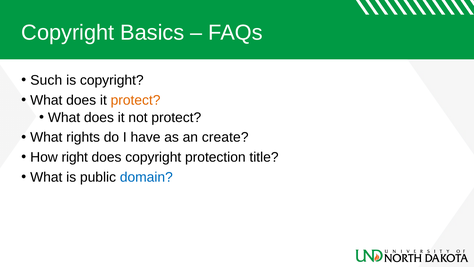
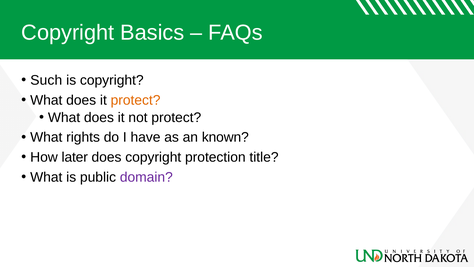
create: create -> known
right: right -> later
domain colour: blue -> purple
